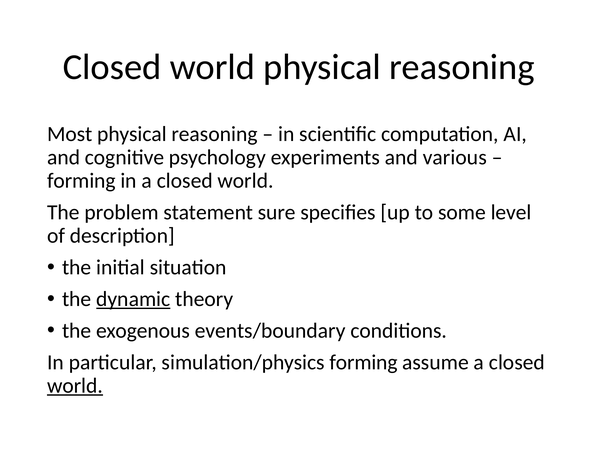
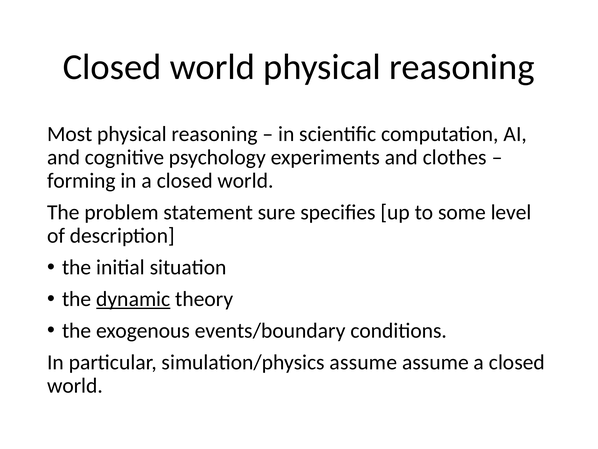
various: various -> clothes
simulation/physics forming: forming -> assume
world at (75, 385) underline: present -> none
